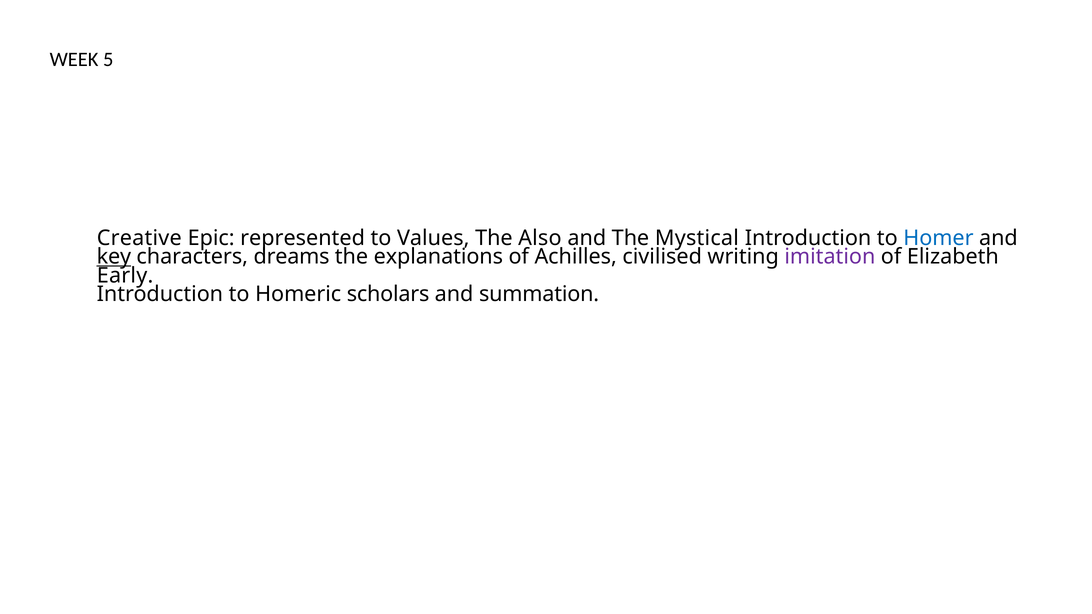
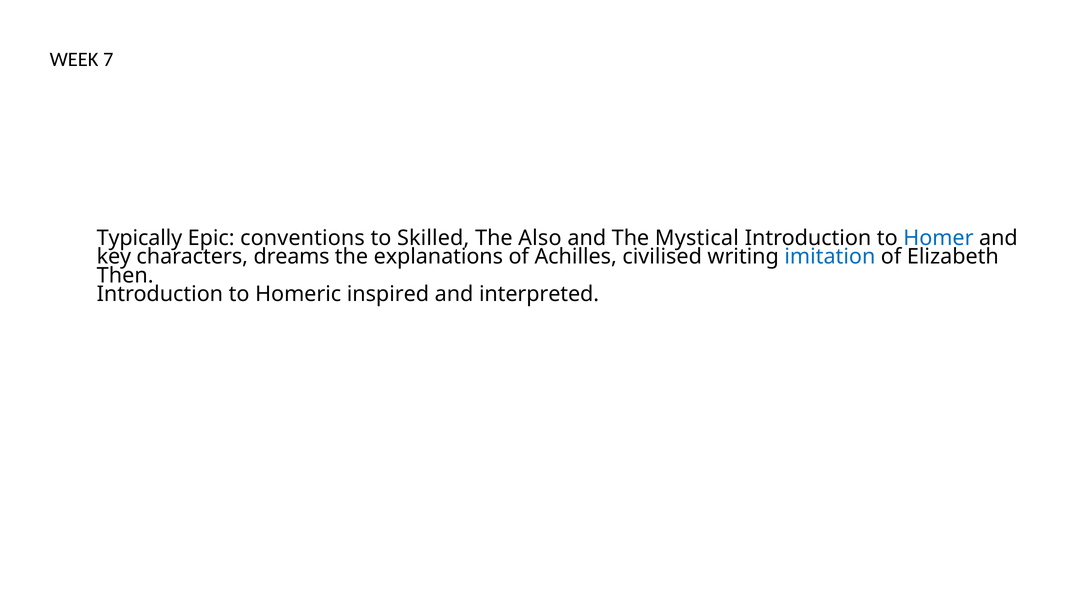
5: 5 -> 7
Creative: Creative -> Typically
represented: represented -> conventions
Values: Values -> Skilled
key underline: present -> none
imitation colour: purple -> blue
Early: Early -> Then
scholars: scholars -> inspired
summation: summation -> interpreted
